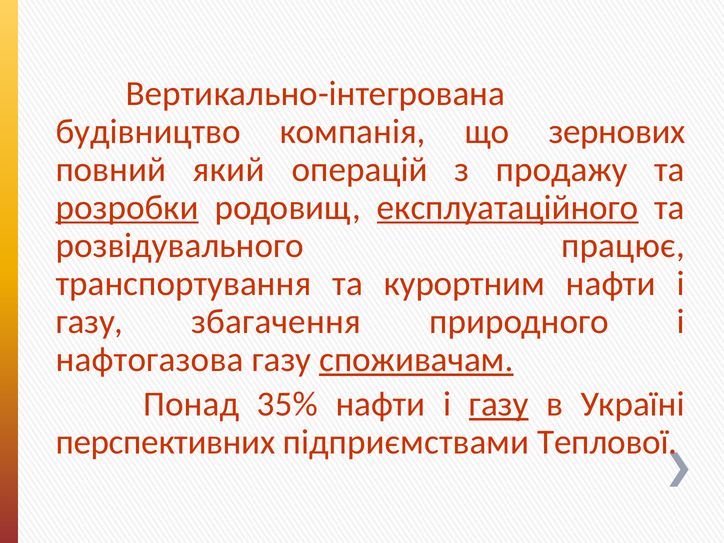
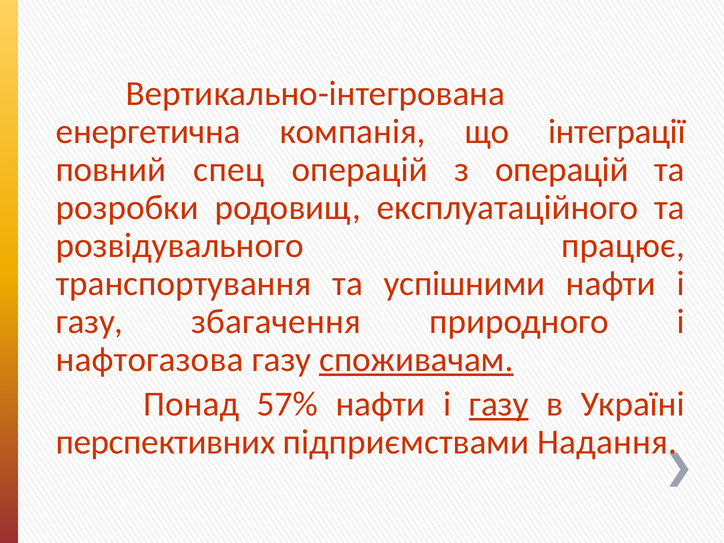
будівництво: будівництво -> енергетична
зернових: зернових -> інтеграції
який: який -> спец
з продажу: продажу -> операцій
розробки underline: present -> none
експлуатаційного underline: present -> none
курортним: курортним -> успішними
35%: 35% -> 57%
Теплової: Теплової -> Надання
